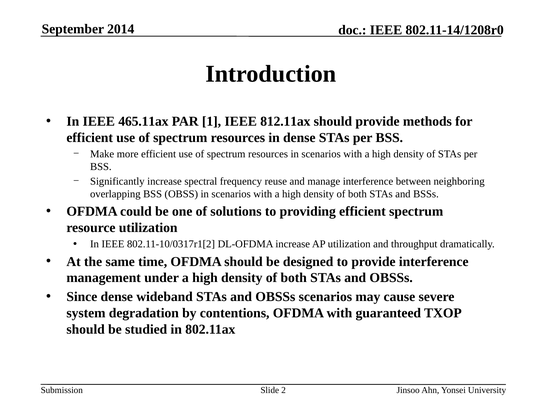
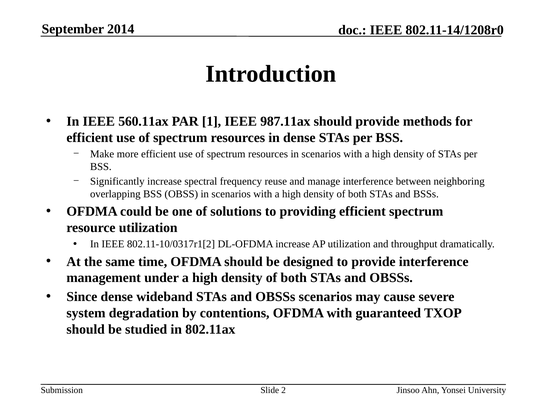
465.11ax: 465.11ax -> 560.11ax
812.11ax: 812.11ax -> 987.11ax
